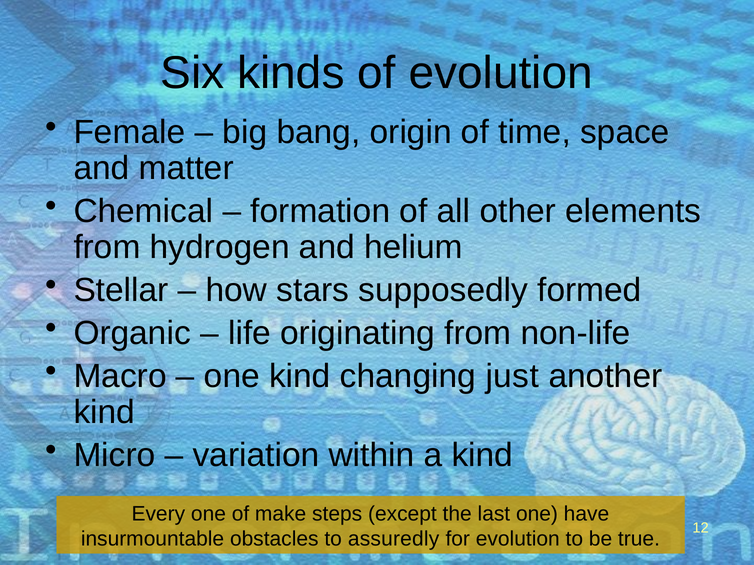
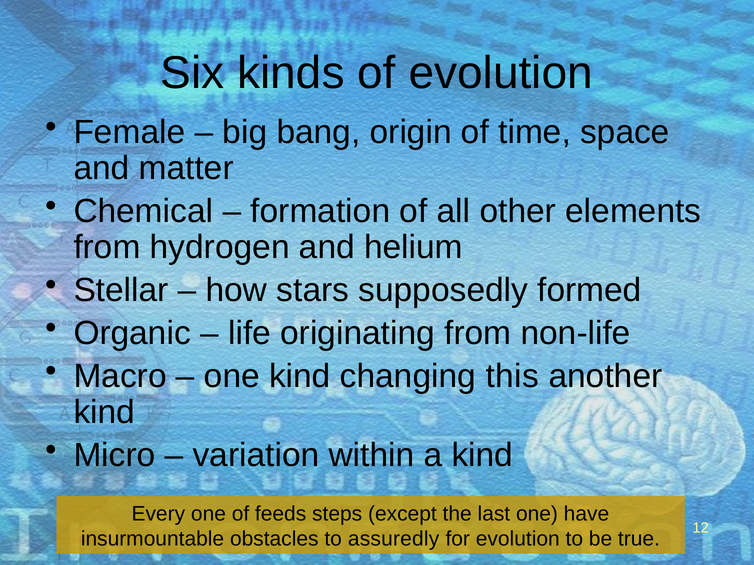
just: just -> this
make: make -> feeds
